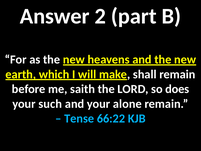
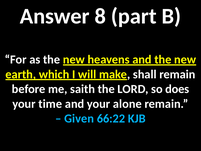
2: 2 -> 8
such: such -> time
Tense: Tense -> Given
